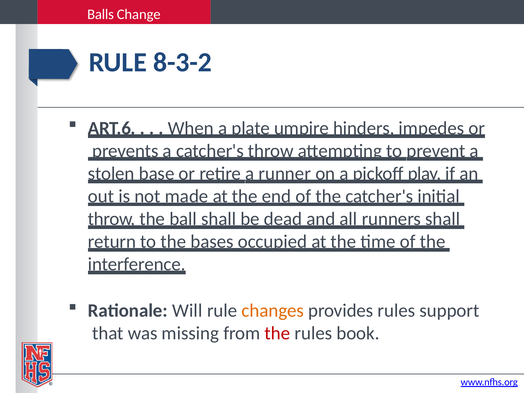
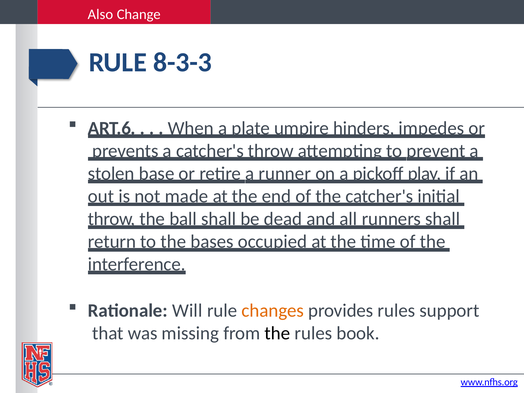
Balls: Balls -> Also
8-3-2: 8-3-2 -> 8-3-3
the at (277, 333) colour: red -> black
